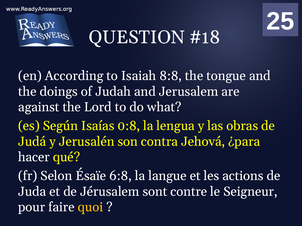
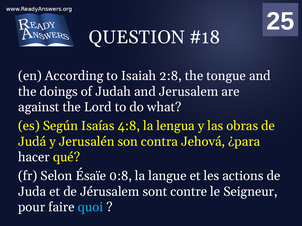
8:8: 8:8 -> 2:8
0:8: 0:8 -> 4:8
6:8: 6:8 -> 0:8
quoi colour: yellow -> light blue
